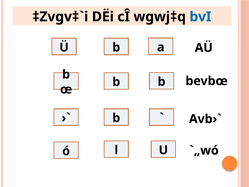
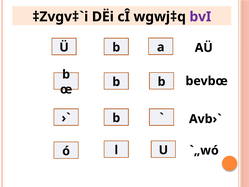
bvI colour: blue -> purple
